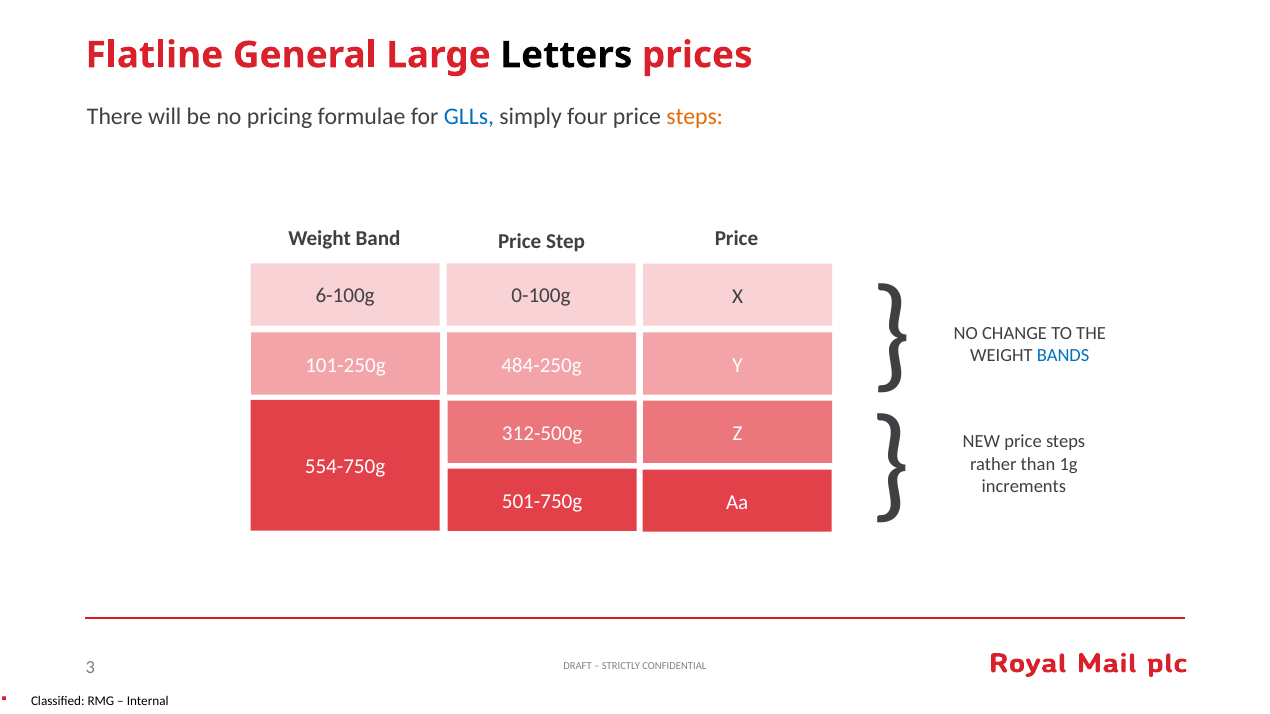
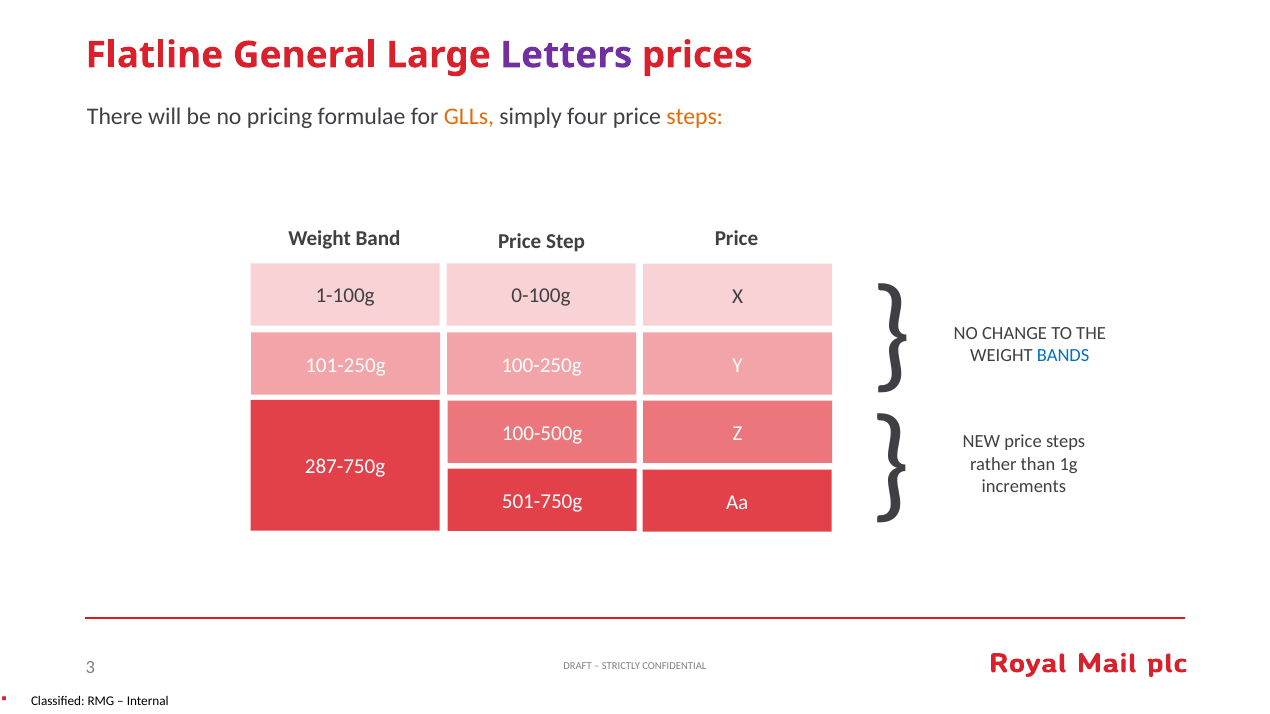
Letters colour: black -> purple
GLLs colour: blue -> orange
6-100g: 6-100g -> 1-100g
484-250g: 484-250g -> 100-250g
312-500g: 312-500g -> 100-500g
554-750g: 554-750g -> 287-750g
